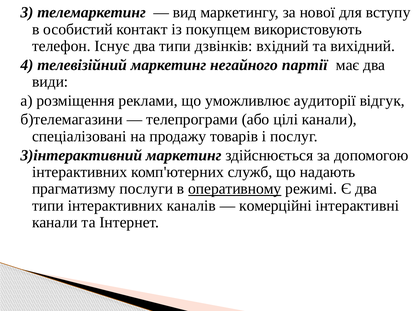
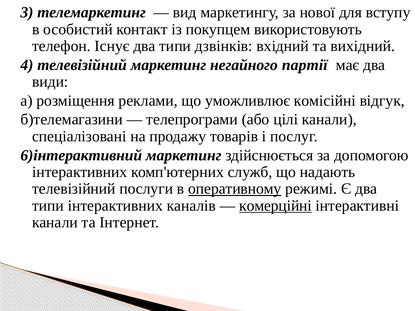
аудиторії: аудиторії -> комісійні
3)інтерактивний: 3)інтерактивний -> 6)інтерактивний
прагматизму at (74, 189): прагматизму -> телевізійний
комерційні underline: none -> present
